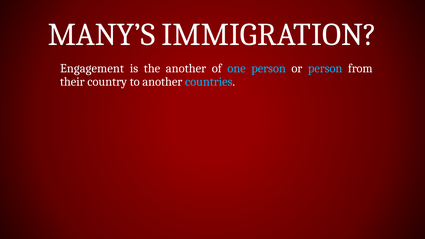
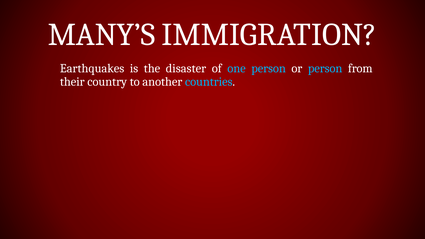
Engagement: Engagement -> Earthquakes
the another: another -> disaster
